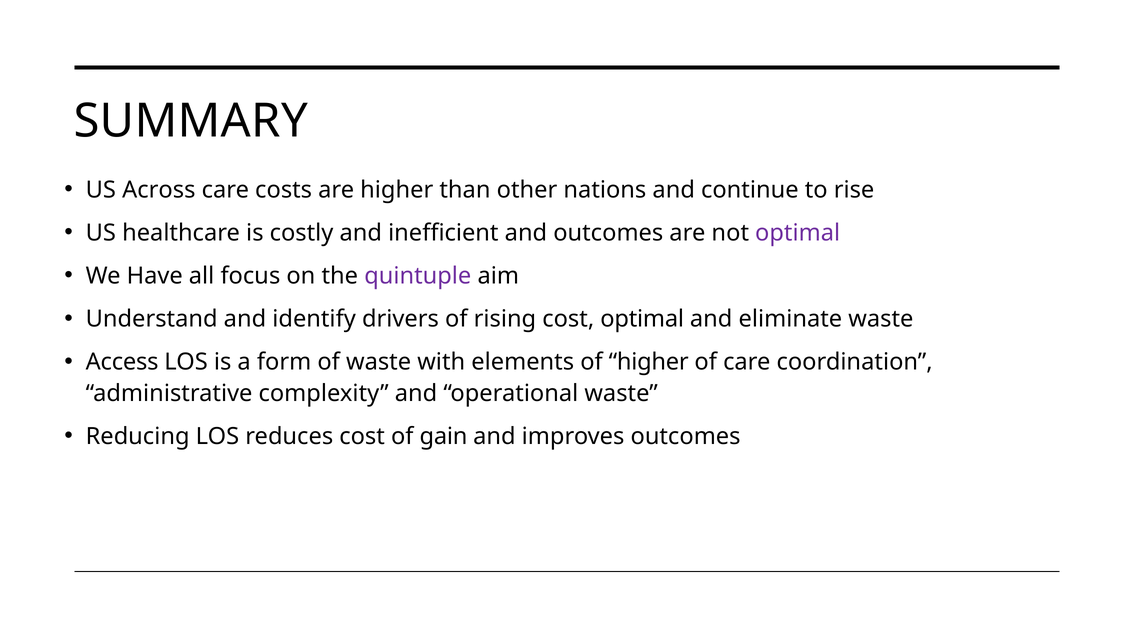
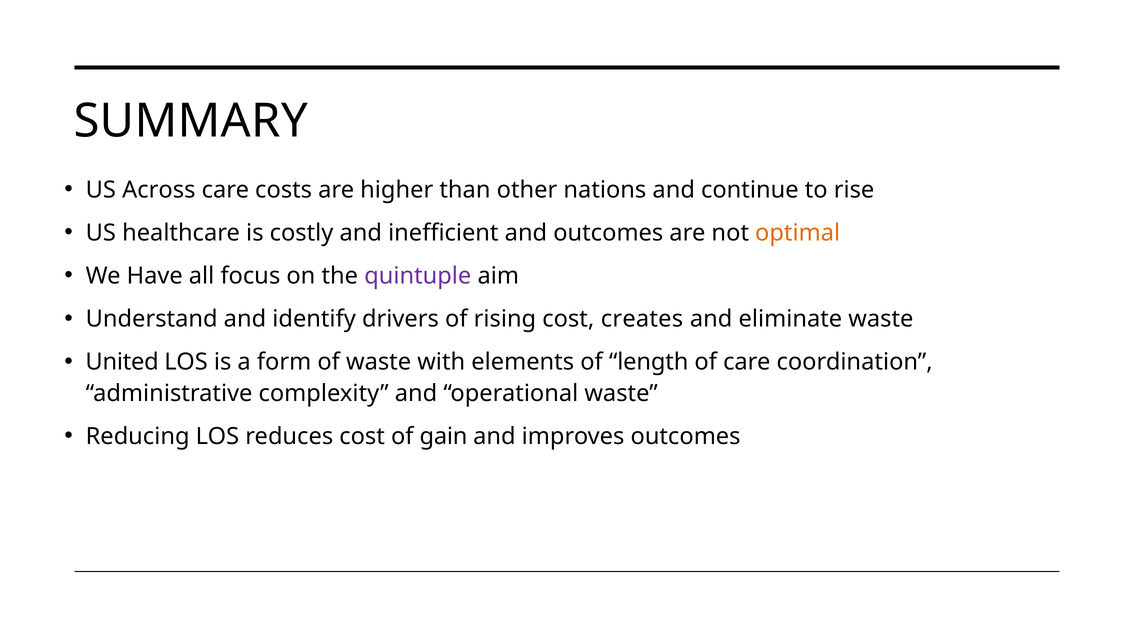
optimal at (798, 233) colour: purple -> orange
cost optimal: optimal -> creates
Access: Access -> United
of higher: higher -> length
